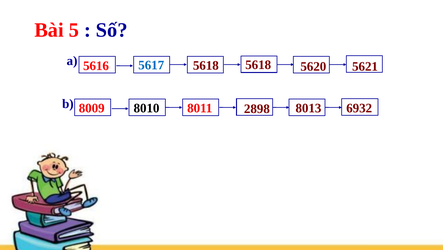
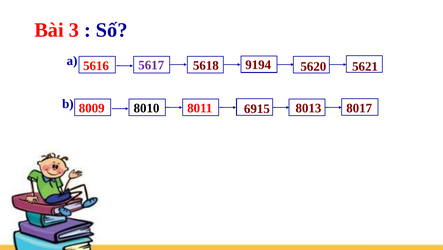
5: 5 -> 3
5617 colour: blue -> purple
5618 5618: 5618 -> 9194
2898: 2898 -> 6915
6932: 6932 -> 8017
